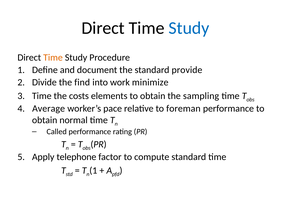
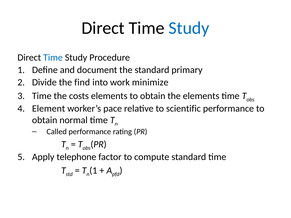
Time at (53, 58) colour: orange -> blue
provide: provide -> primary
the sampling: sampling -> elements
Average: Average -> Element
foreman: foreman -> scientific
